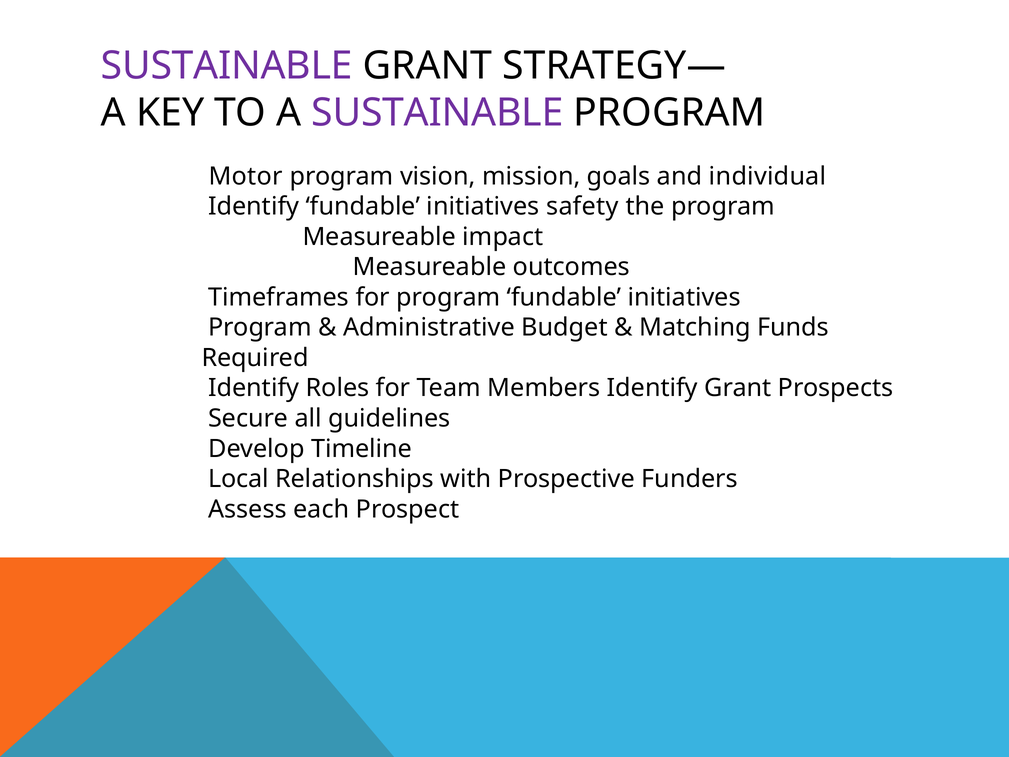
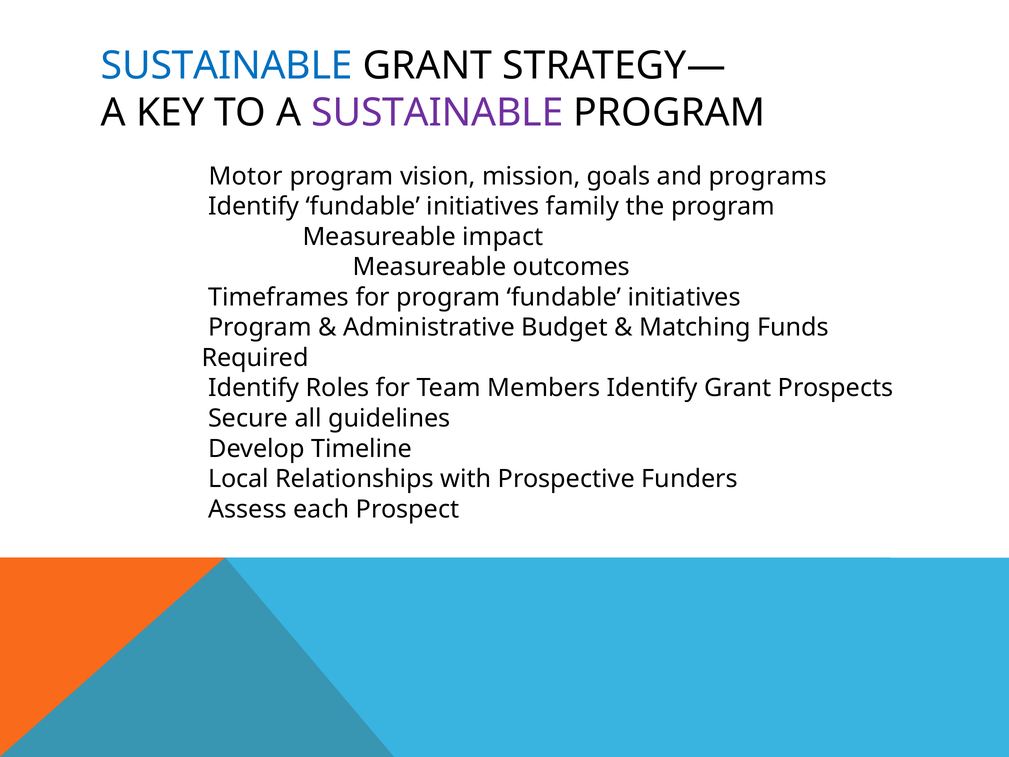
SUSTAINABLE at (227, 66) colour: purple -> blue
individual: individual -> programs
safety: safety -> family
